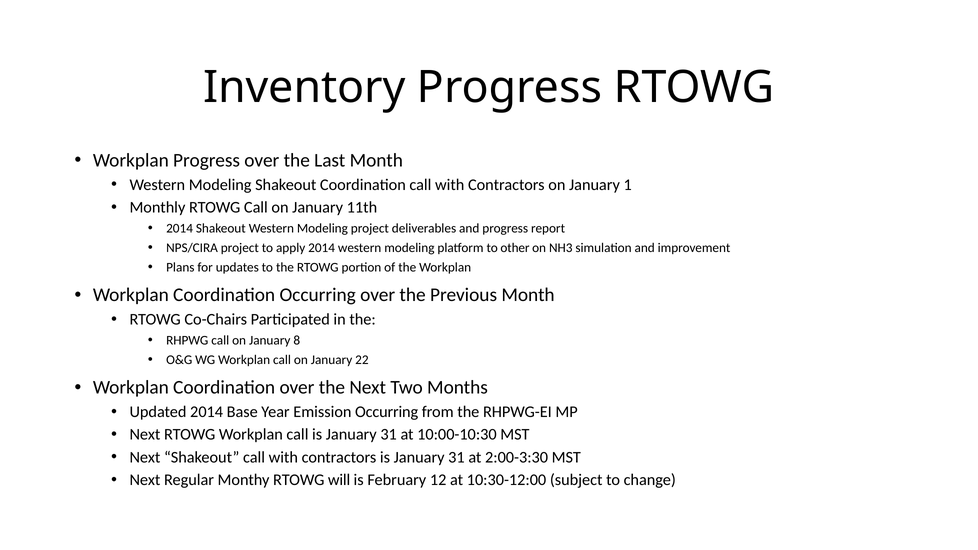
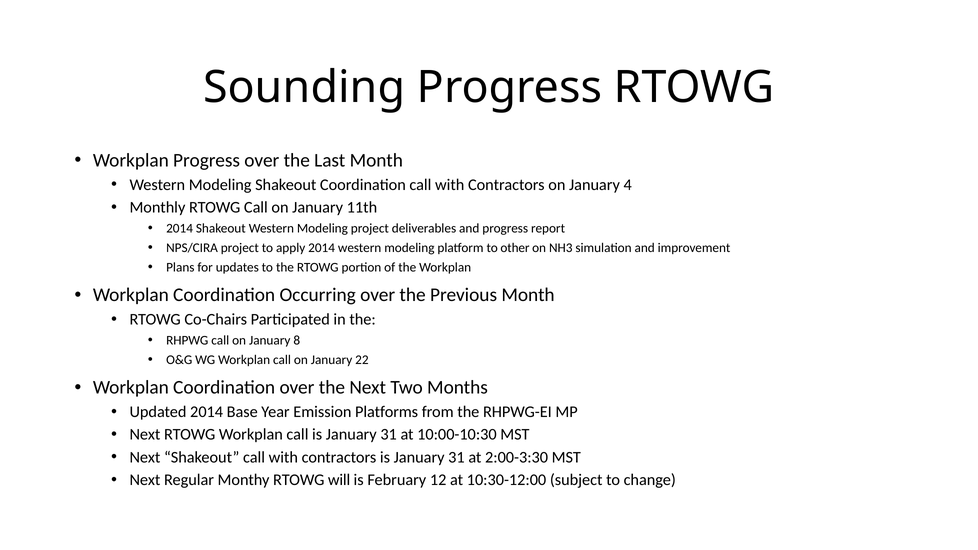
Inventory: Inventory -> Sounding
1: 1 -> 4
Emission Occurring: Occurring -> Platforms
